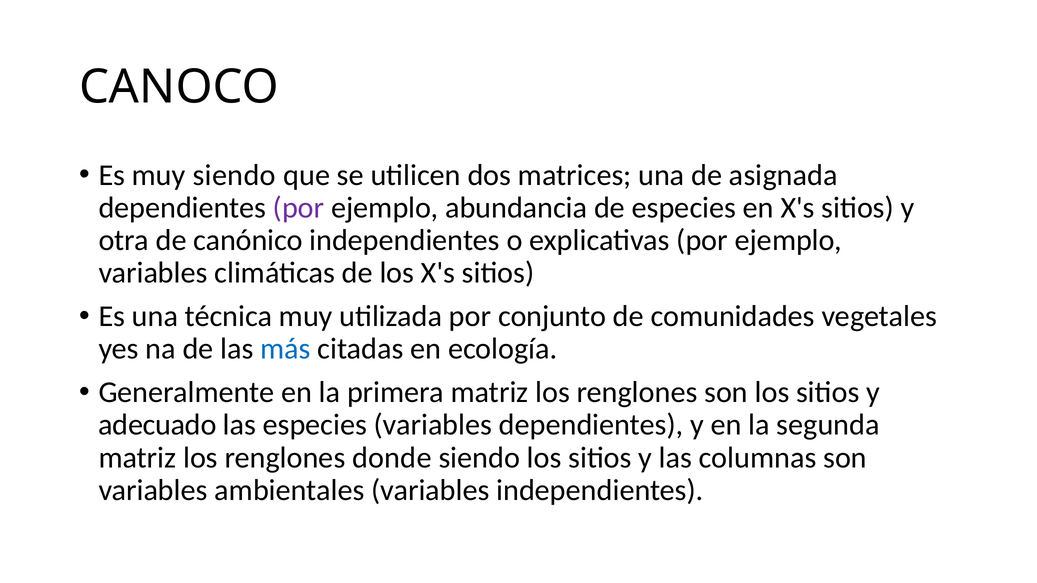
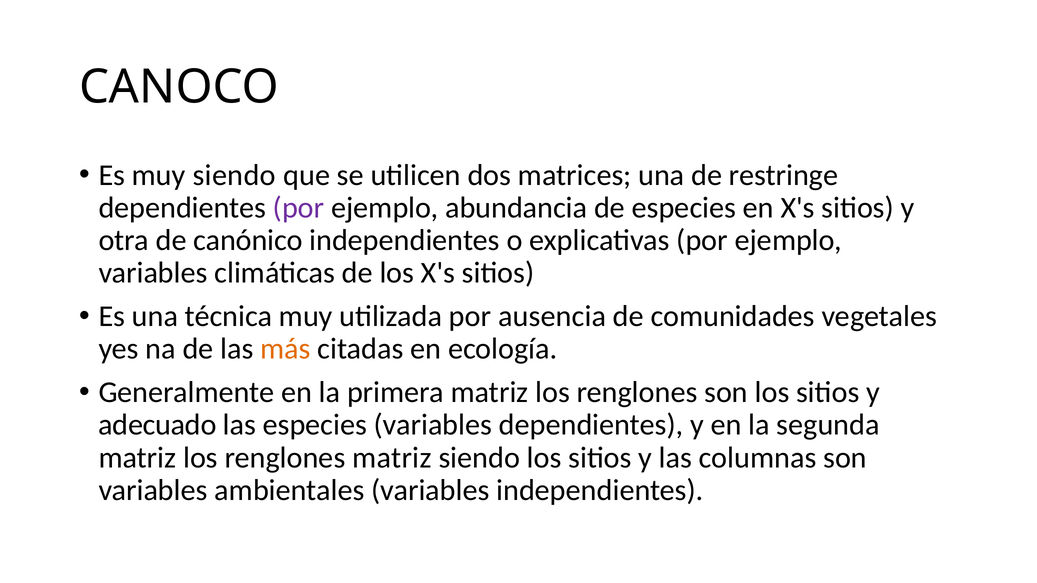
asignada: asignada -> restringe
conjunto: conjunto -> ausencia
más colour: blue -> orange
renglones donde: donde -> matriz
